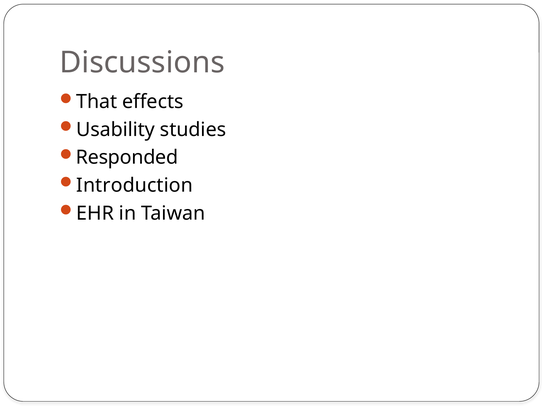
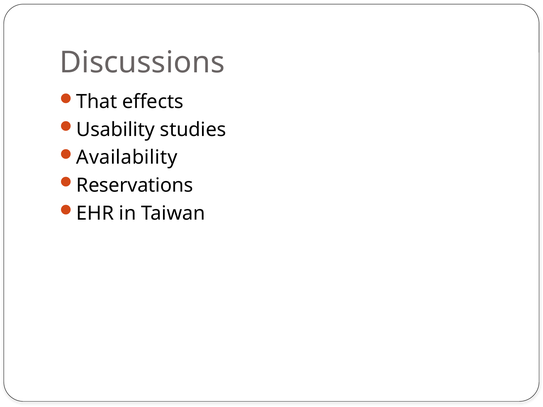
Responded: Responded -> Availability
Introduction: Introduction -> Reservations
